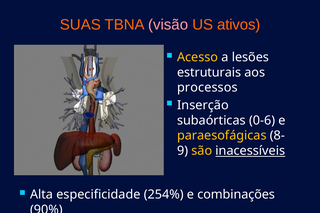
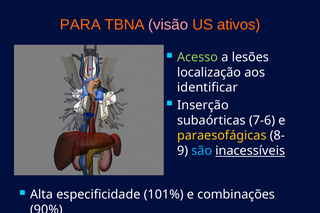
SUAS: SUAS -> PARA
Acesso colour: yellow -> light green
estruturais: estruturais -> localização
processos: processos -> identificar
0-6: 0-6 -> 7-6
são colour: yellow -> light blue
254%: 254% -> 101%
